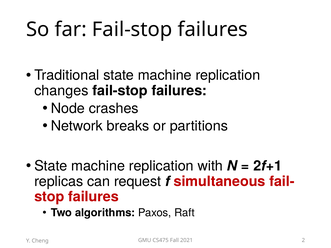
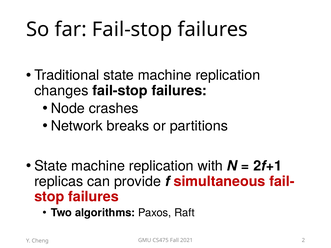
request: request -> provide
